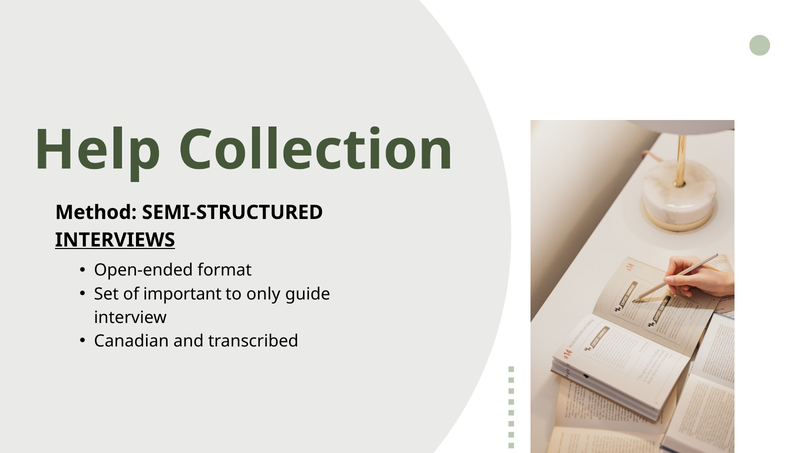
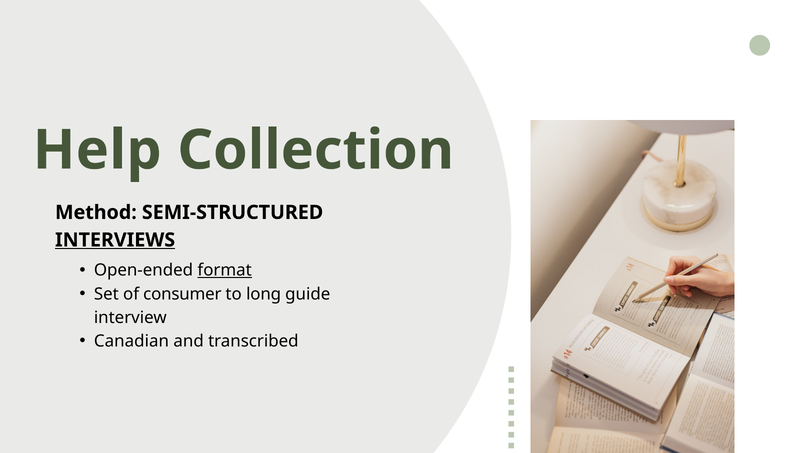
format underline: none -> present
important: important -> consumer
only: only -> long
